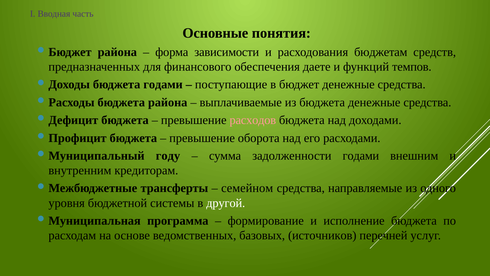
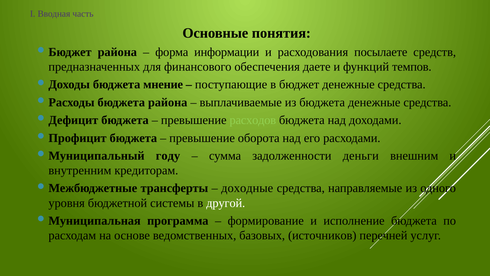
зависимости: зависимости -> информации
бюджетам: бюджетам -> посылаете
бюджета годами: годами -> мнение
расходов colour: pink -> light green
задолженности годами: годами -> деньги
семейном: семейном -> доходные
